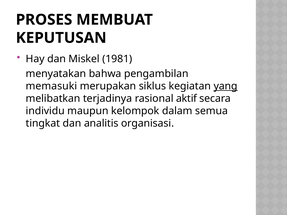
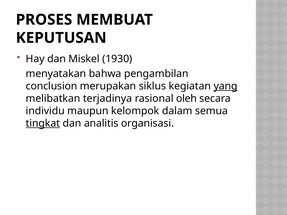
1981: 1981 -> 1930
memasuki: memasuki -> conclusion
aktif: aktif -> oleh
tingkat underline: none -> present
